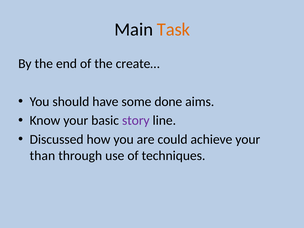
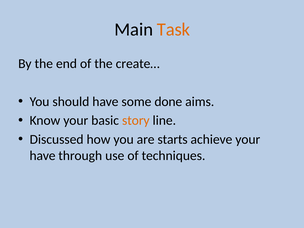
story colour: purple -> orange
could: could -> starts
than at (42, 156): than -> have
